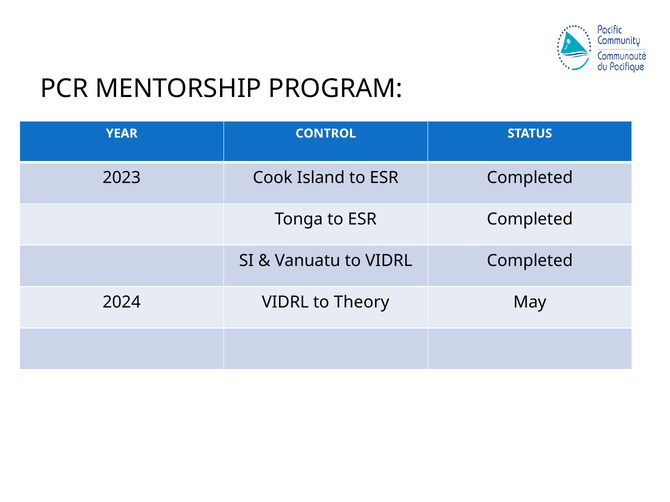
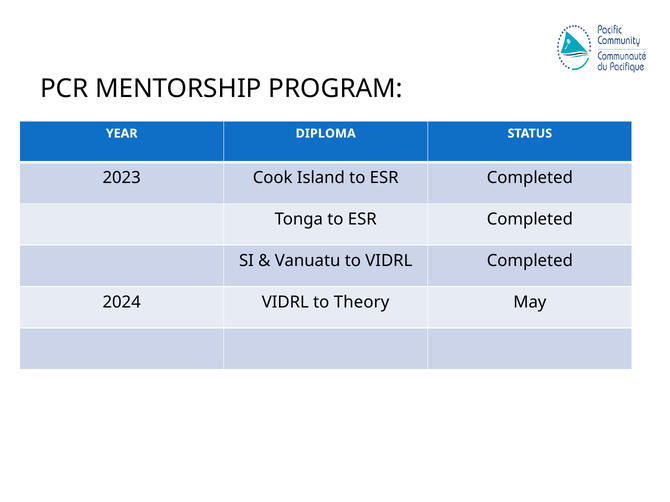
CONTROL: CONTROL -> DIPLOMA
